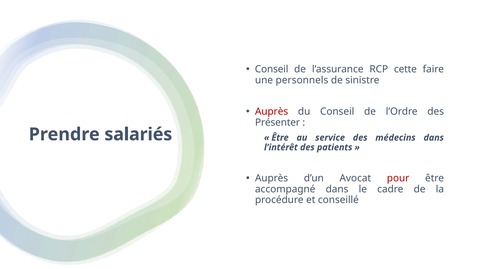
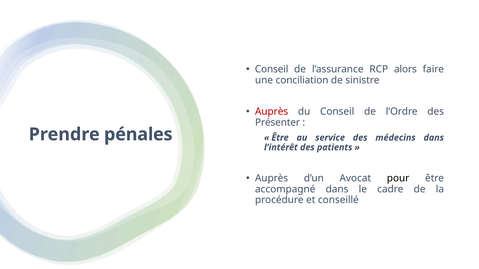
cette: cette -> alors
personnels: personnels -> conciliation
salariés: salariés -> pénales
pour colour: red -> black
